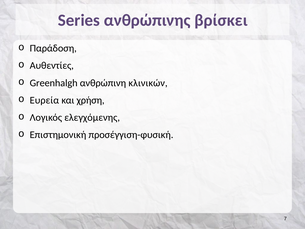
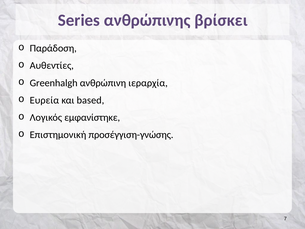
κλινικών: κλινικών -> ιεραρχία
χρήση: χρήση -> based
ελεγχόμενης: ελεγχόμενης -> εμφανίστηκε
προσέγγιση-φυσική: προσέγγιση-φυσική -> προσέγγιση-γνώσης
